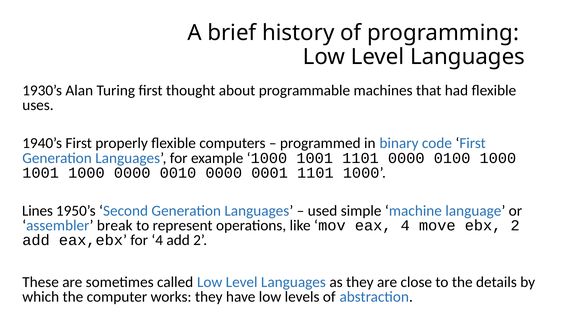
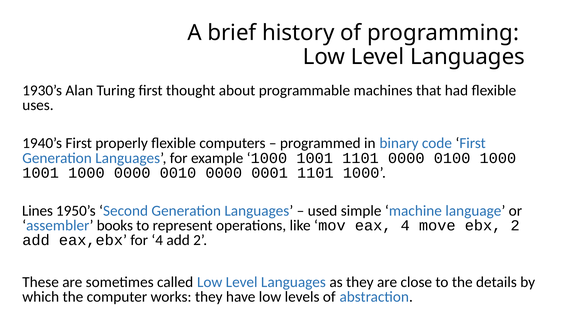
break: break -> books
